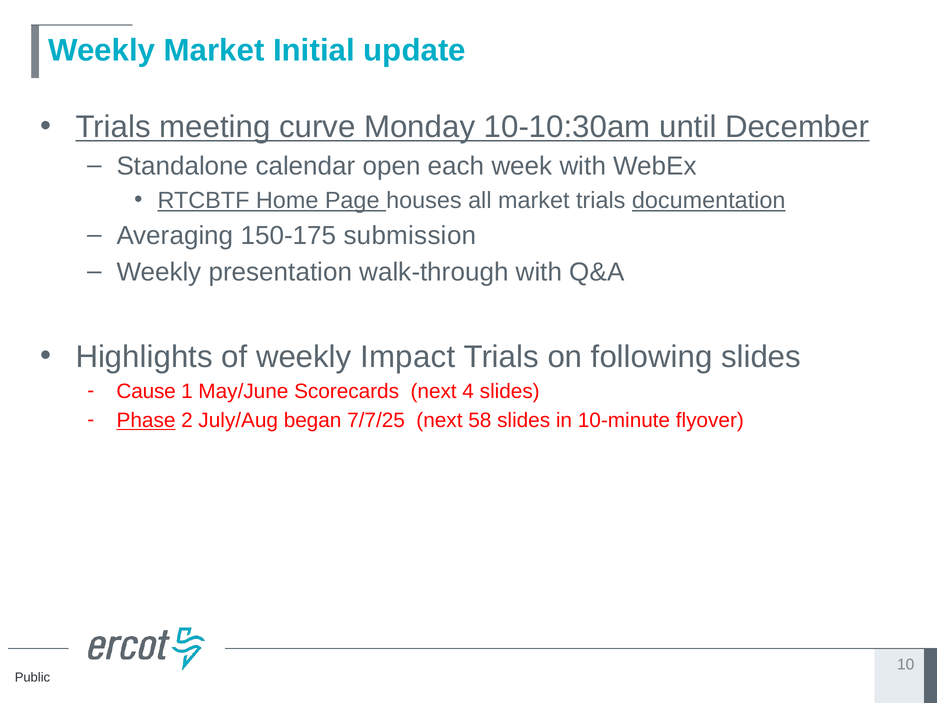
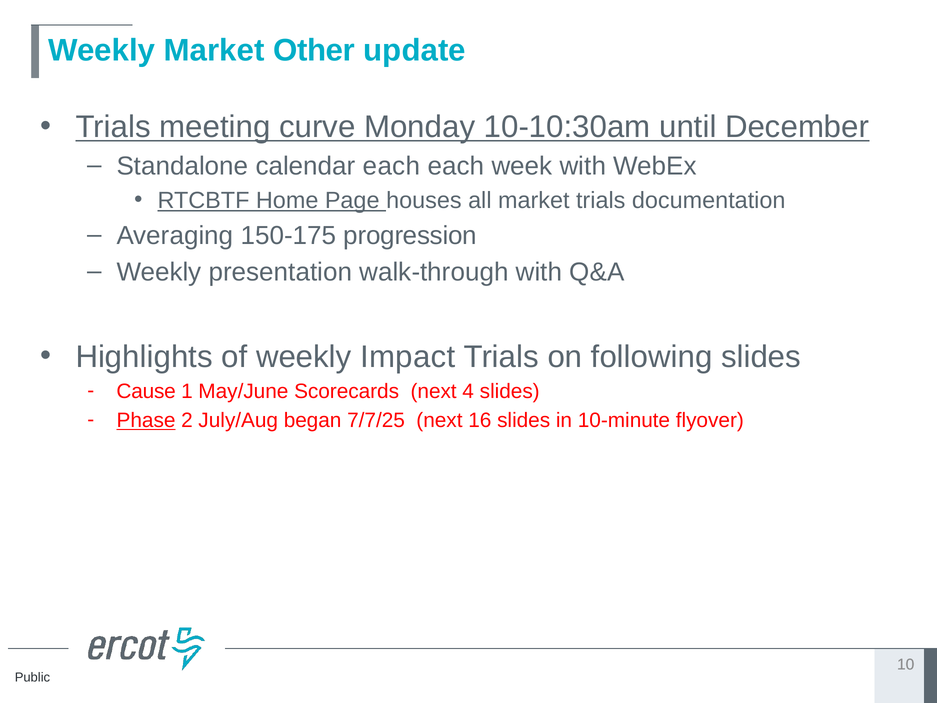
Initial: Initial -> Other
calendar open: open -> each
documentation underline: present -> none
submission: submission -> progression
58: 58 -> 16
